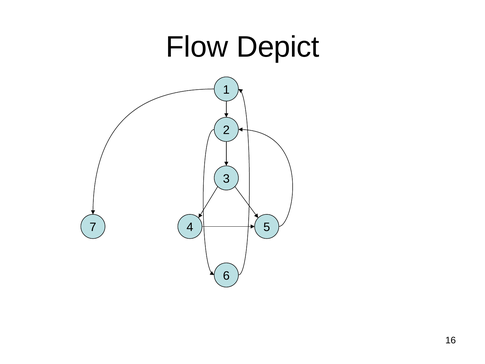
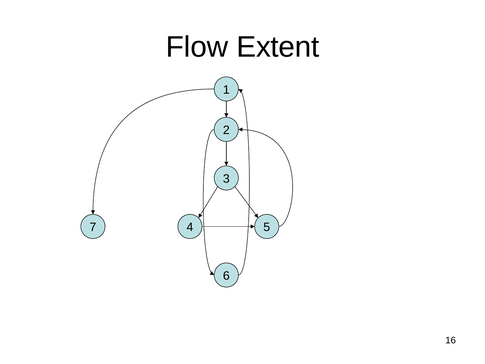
Depict: Depict -> Extent
